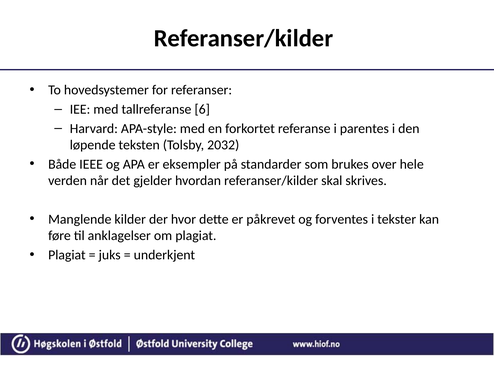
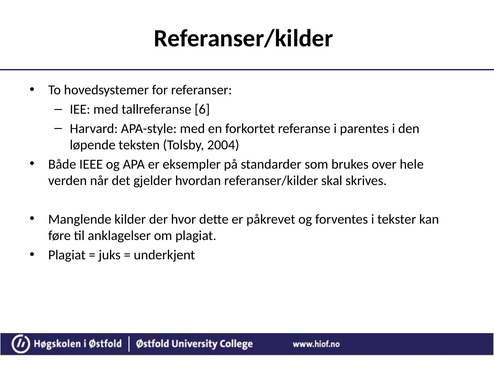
2032: 2032 -> 2004
